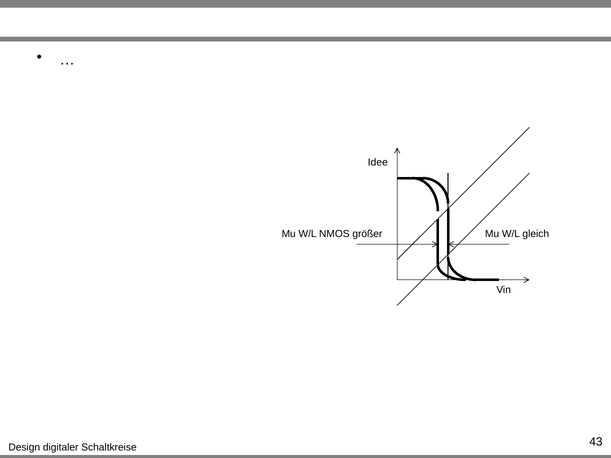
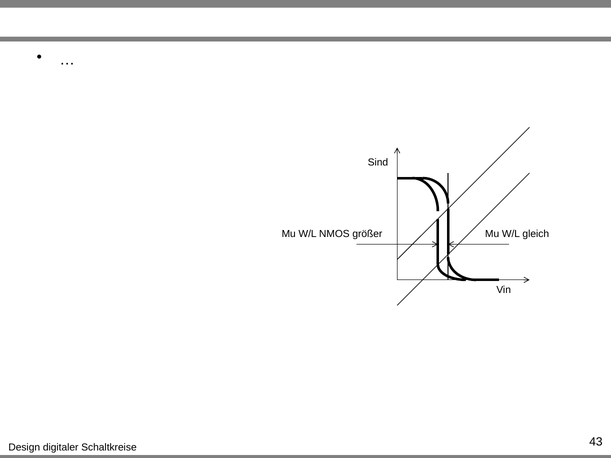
Idee: Idee -> Sind
